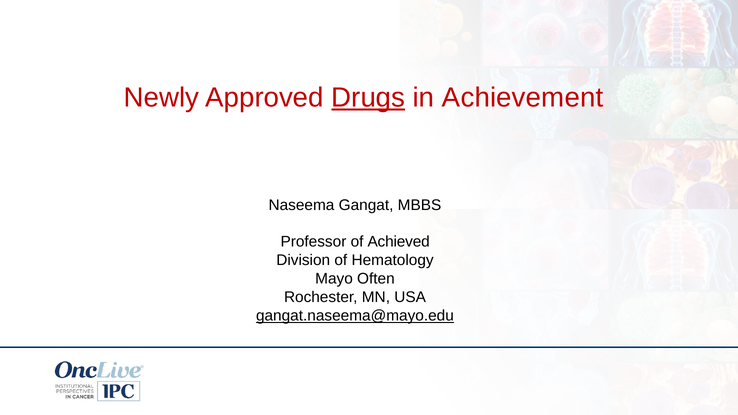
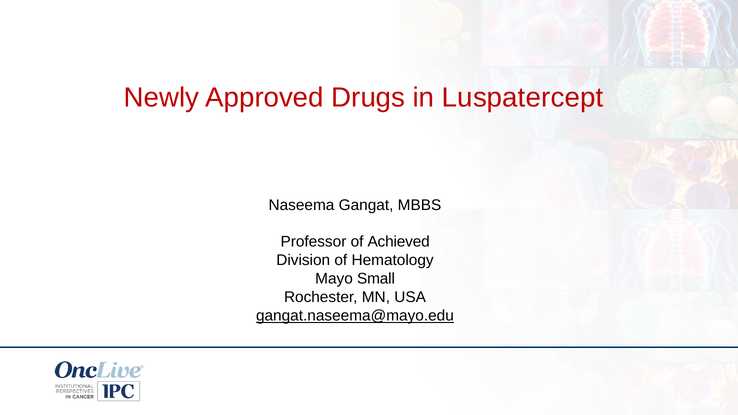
Drugs underline: present -> none
Achievement: Achievement -> Luspatercept
Often: Often -> Small
